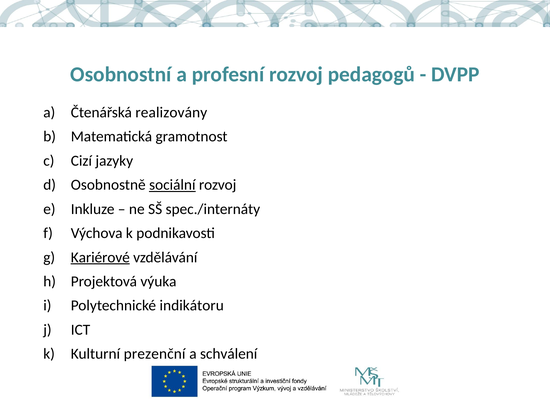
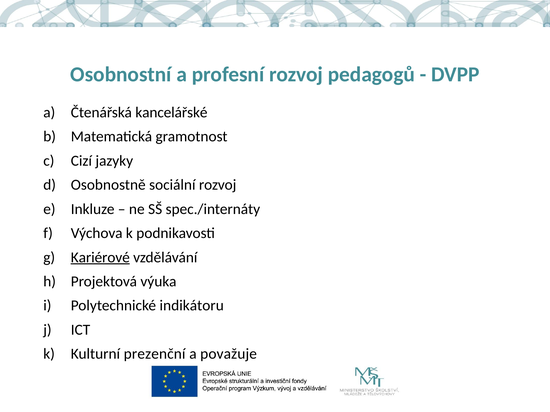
realizovány: realizovány -> kancelářské
sociální underline: present -> none
schválení: schválení -> považuje
